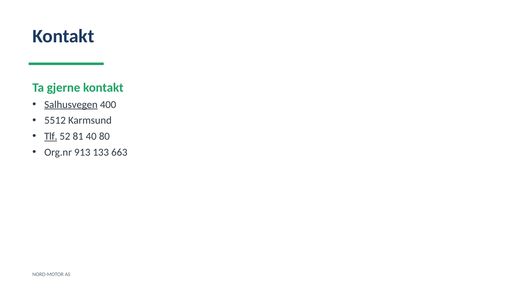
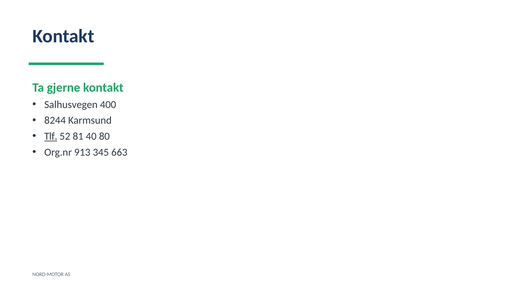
Salhusvegen underline: present -> none
5512: 5512 -> 8244
133: 133 -> 345
